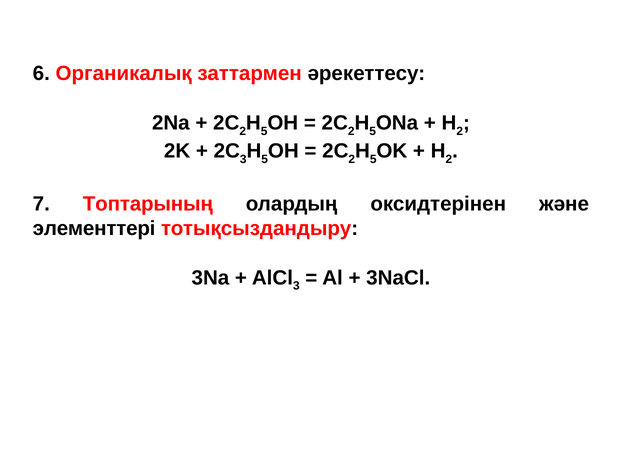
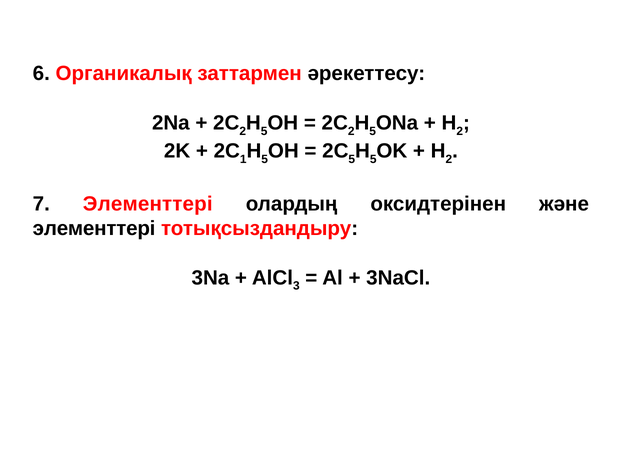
3 at (243, 159): 3 -> 1
2 at (352, 159): 2 -> 5
7 Топтарының: Топтарының -> Элементтері
